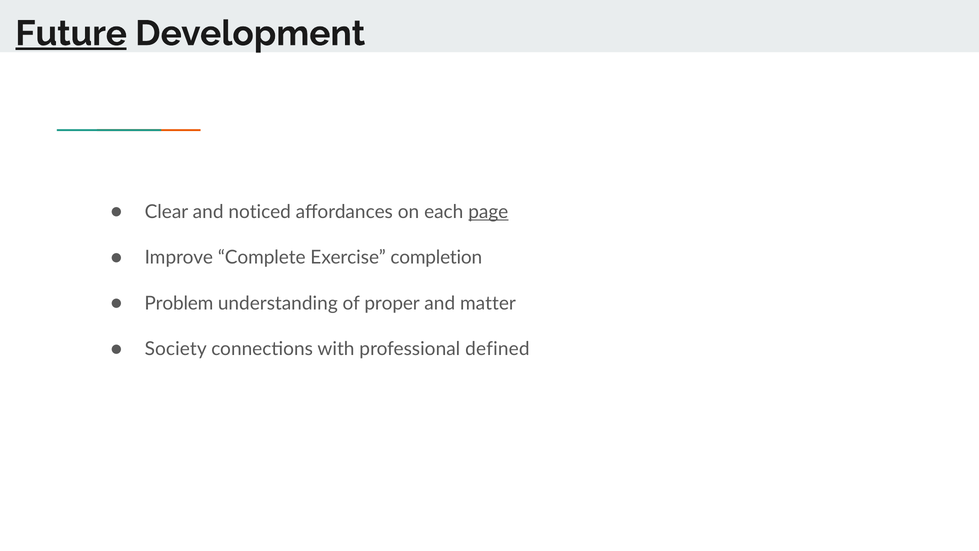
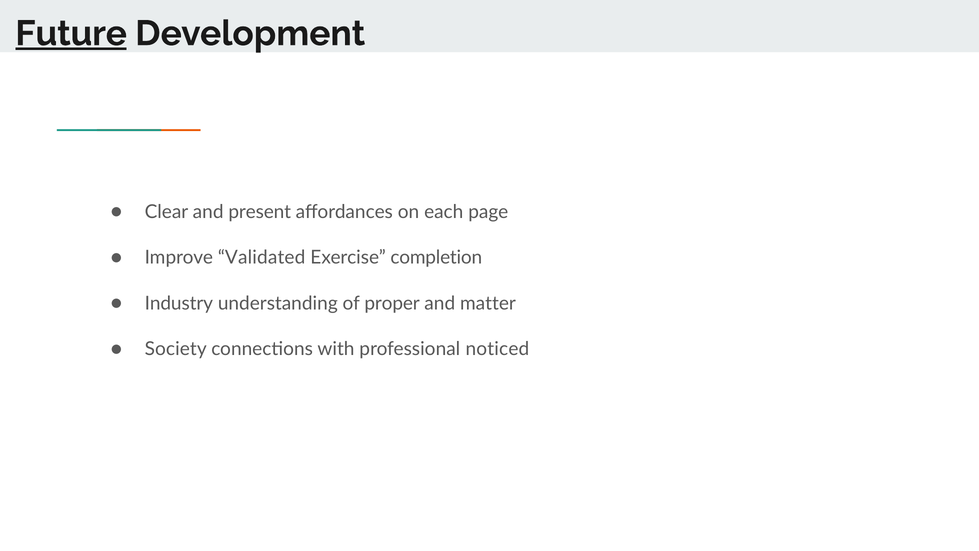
noticed: noticed -> present
page underline: present -> none
Complete: Complete -> Validated
Problem: Problem -> Industry
defined: defined -> noticed
